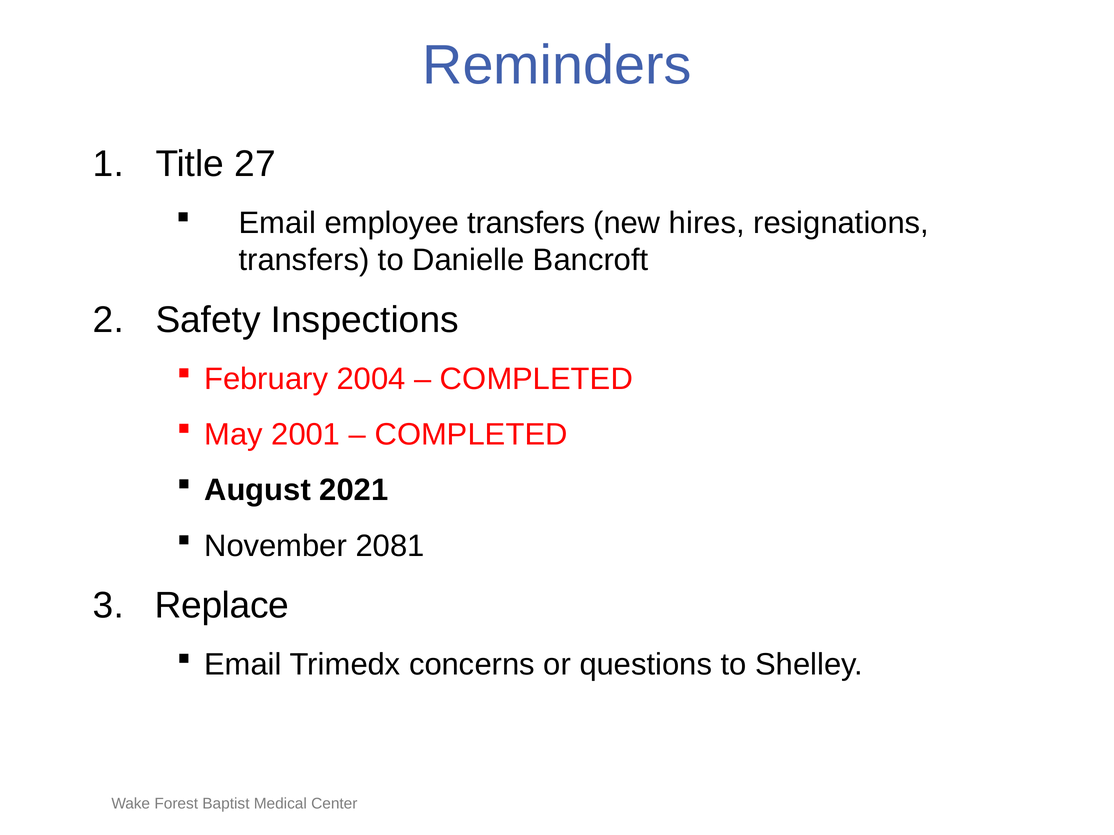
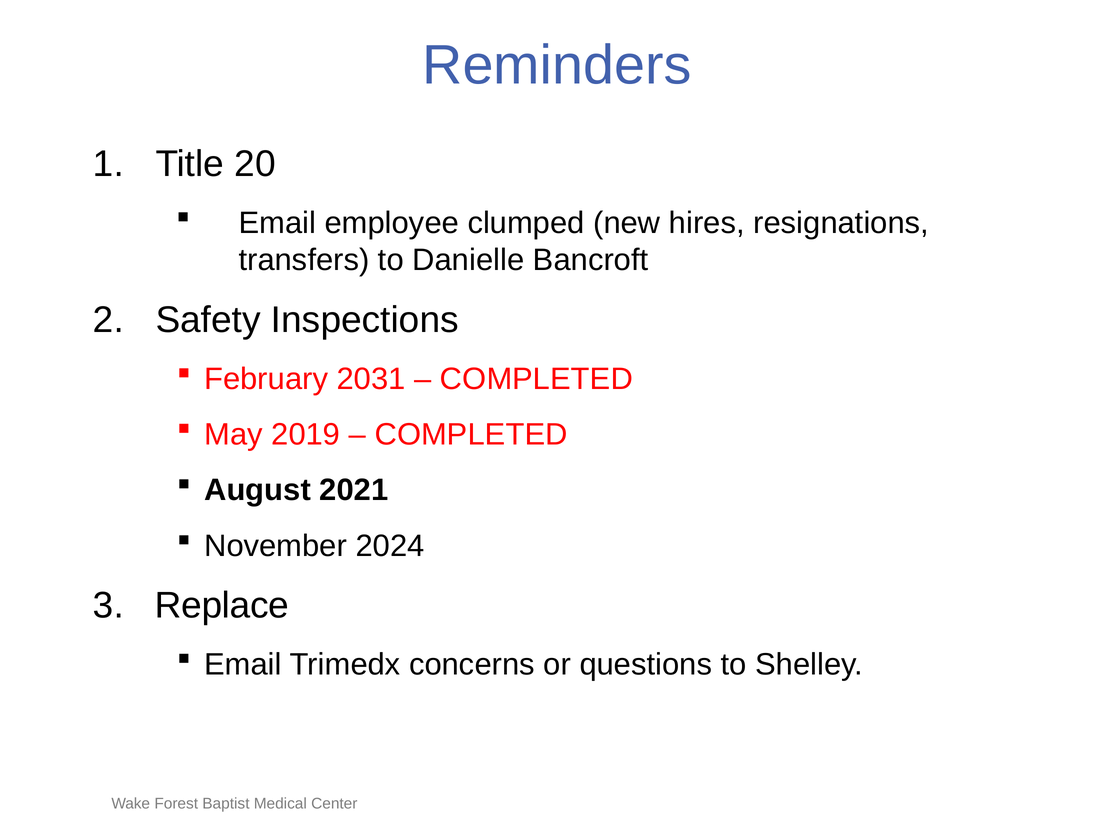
27: 27 -> 20
employee transfers: transfers -> clumped
2004: 2004 -> 2031
2001: 2001 -> 2019
2081: 2081 -> 2024
